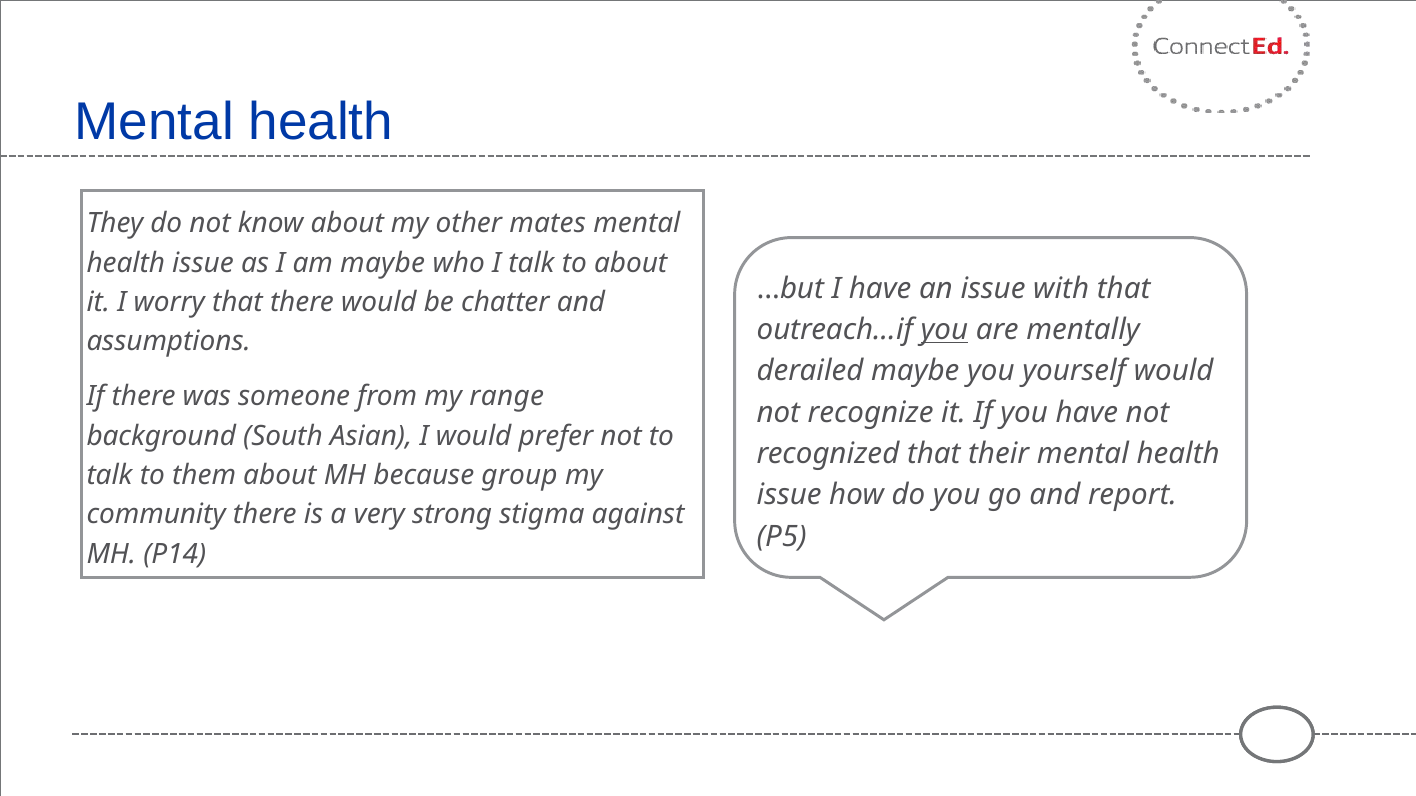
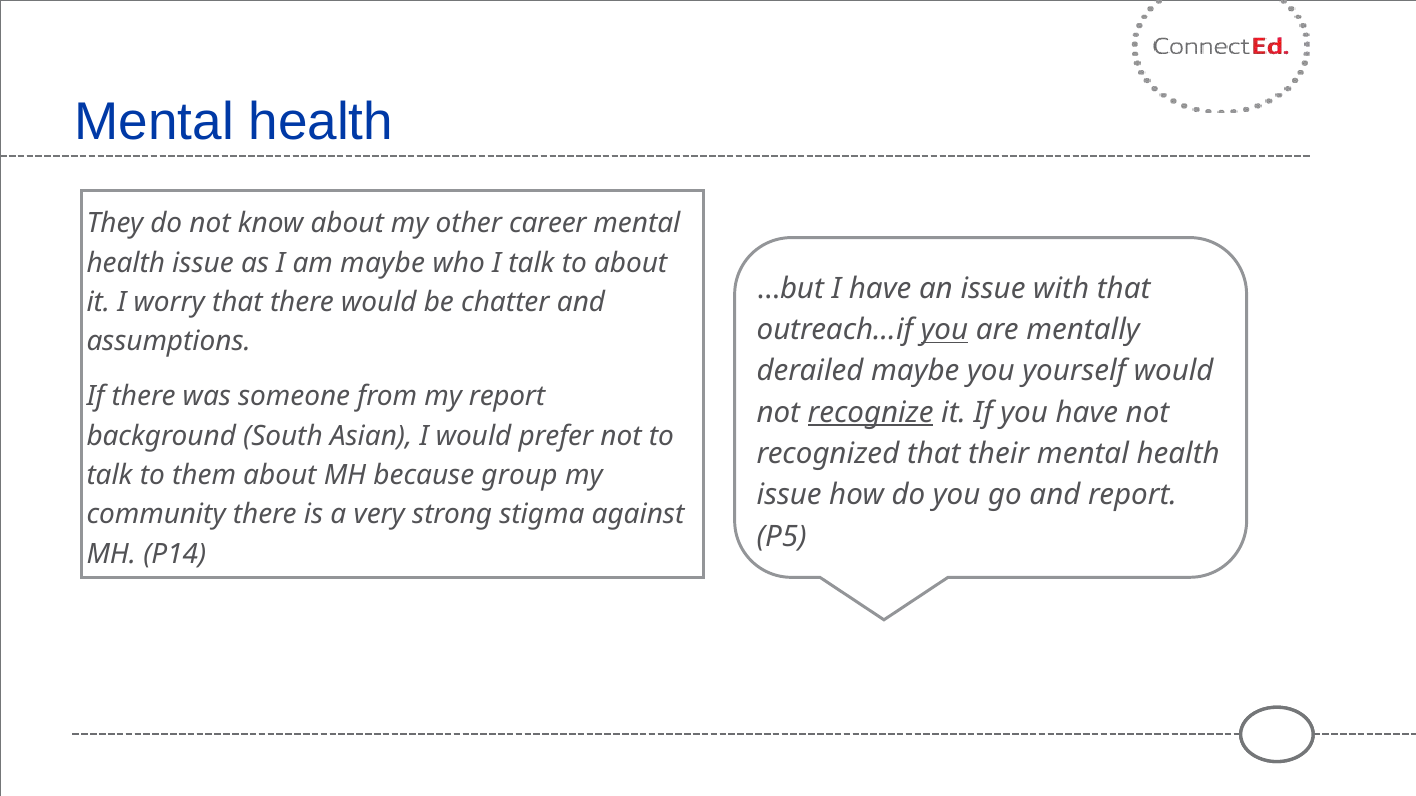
mates: mates -> career
my range: range -> report
recognize underline: none -> present
